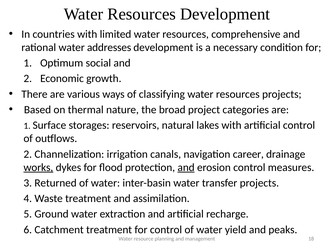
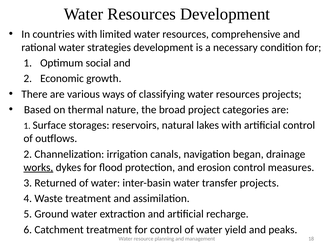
addresses: addresses -> strategies
career: career -> began
and at (186, 168) underline: present -> none
